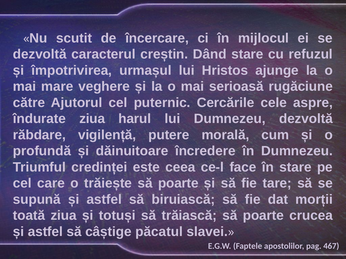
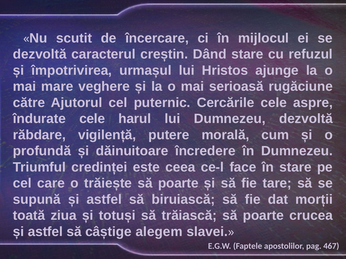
îndurate ziua: ziua -> cele
păcatul: păcatul -> alegem
